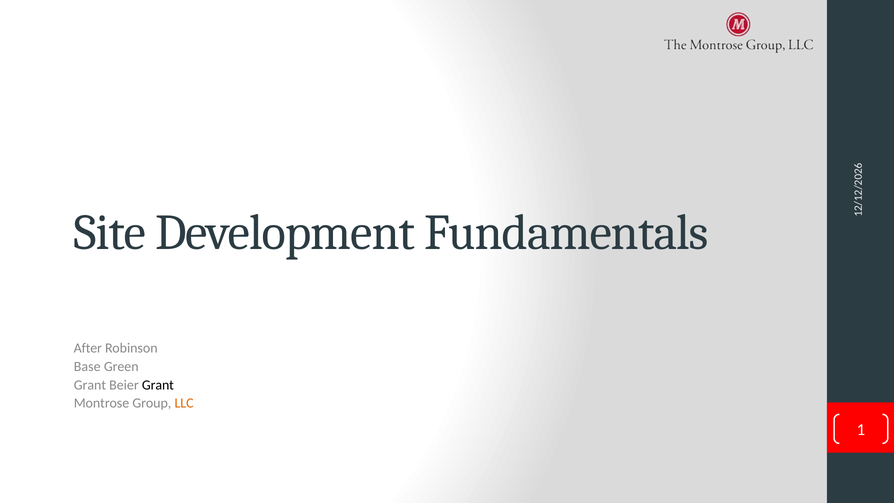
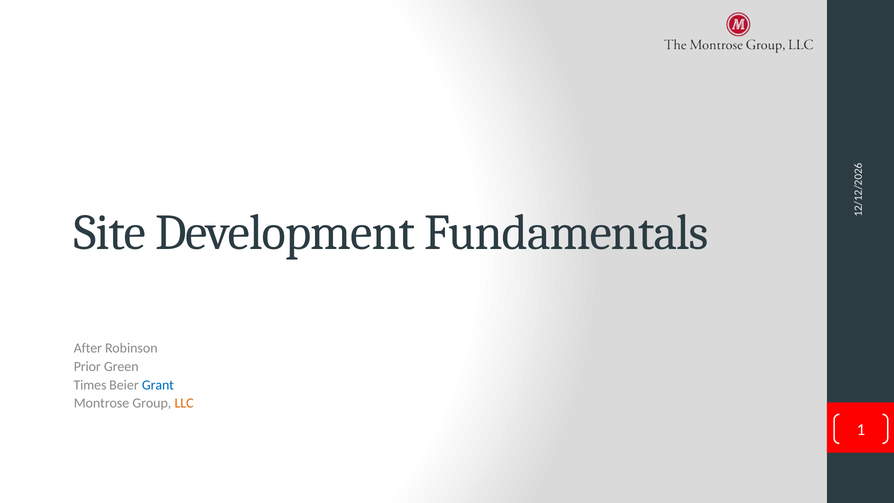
Base: Base -> Prior
Grant at (90, 385): Grant -> Times
Grant at (158, 385) colour: black -> blue
